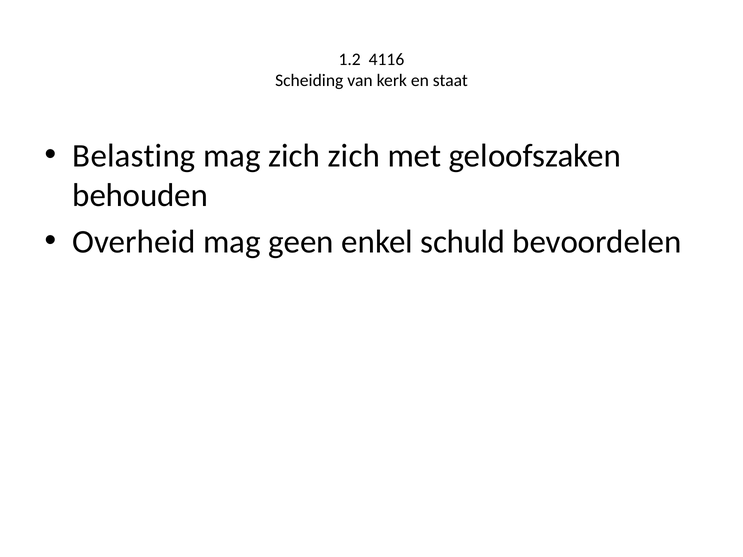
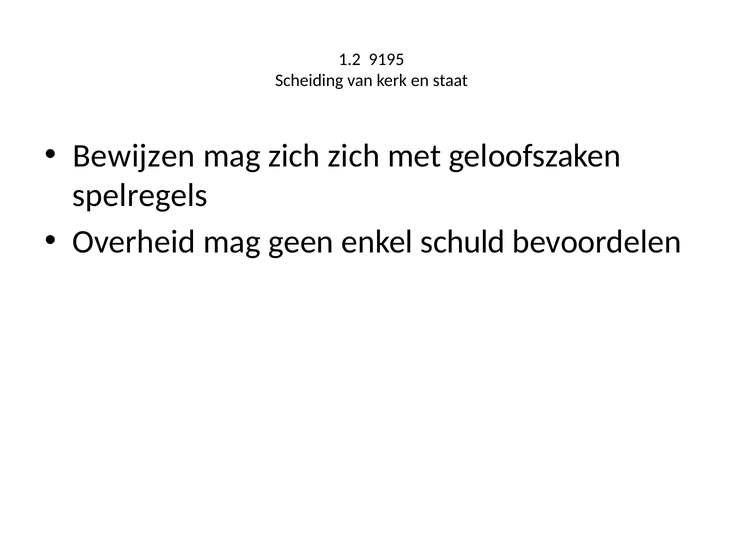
4116: 4116 -> 9195
Belasting: Belasting -> Bewijzen
behouden: behouden -> spelregels
